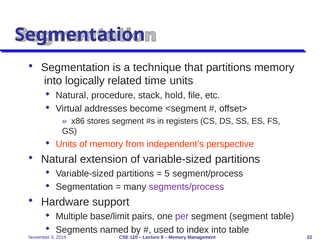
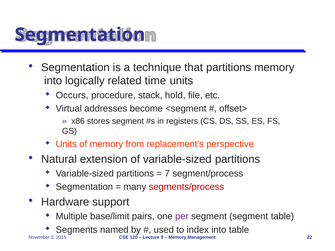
Natural at (72, 95): Natural -> Occurs
independent’s: independent’s -> replacement’s
5: 5 -> 7
segments/process colour: purple -> red
